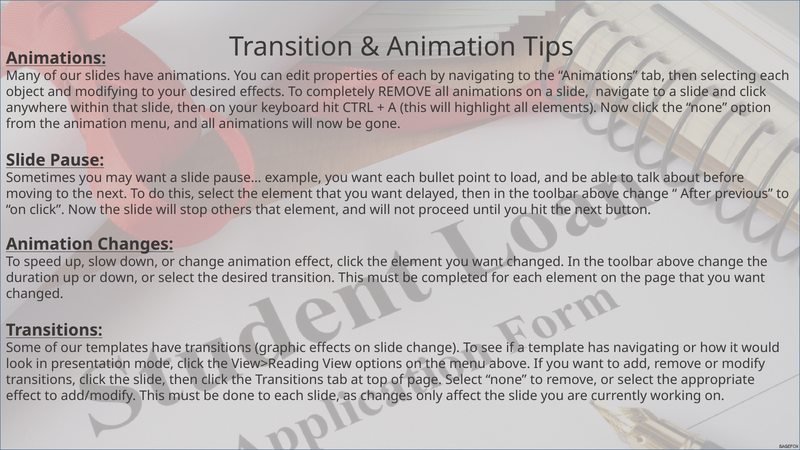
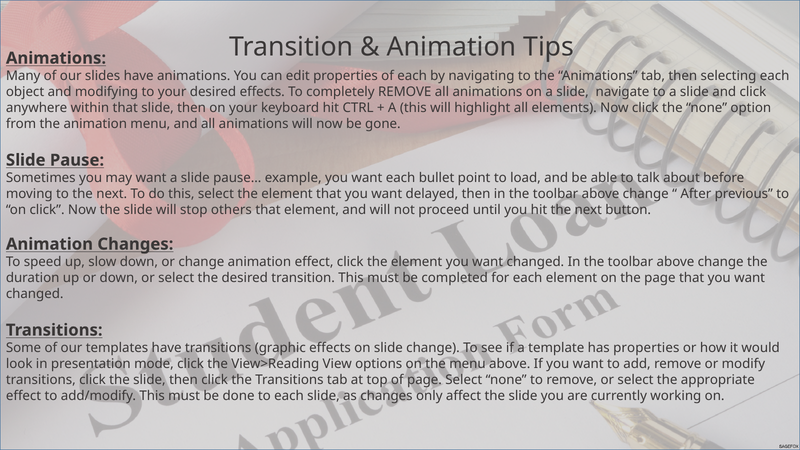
has navigating: navigating -> properties
